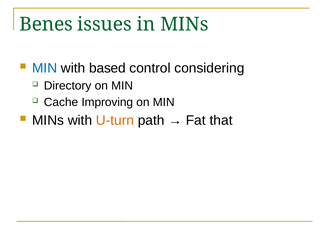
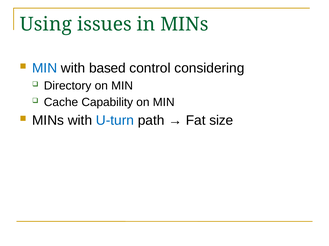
Benes: Benes -> Using
Improving: Improving -> Capability
U-turn colour: orange -> blue
that: that -> size
